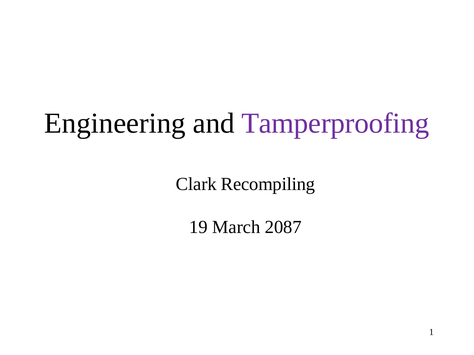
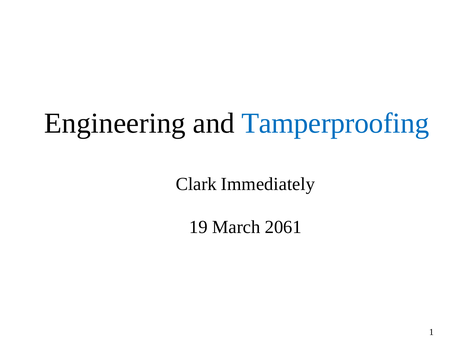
Tamperproofing colour: purple -> blue
Recompiling: Recompiling -> Immediately
2087: 2087 -> 2061
